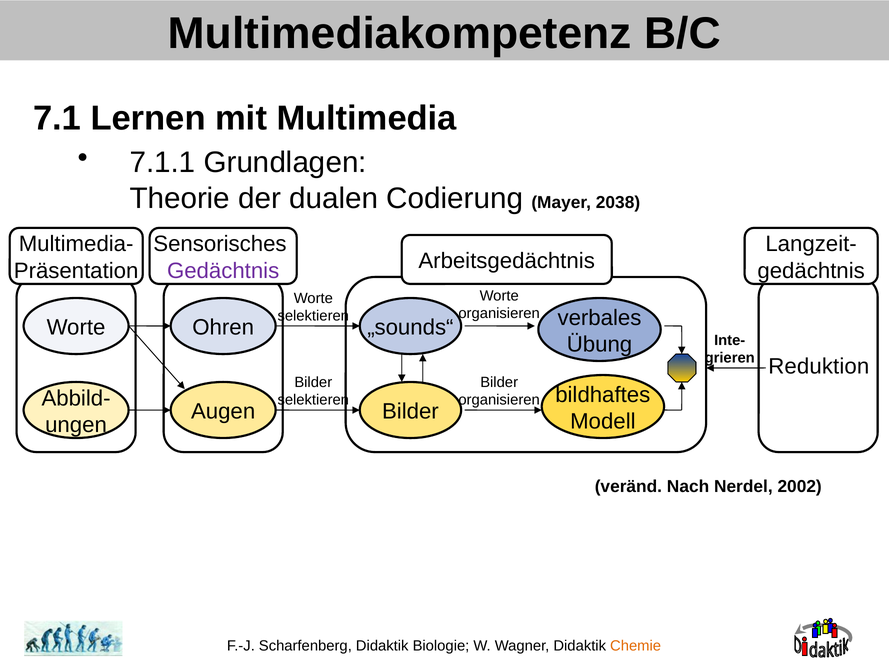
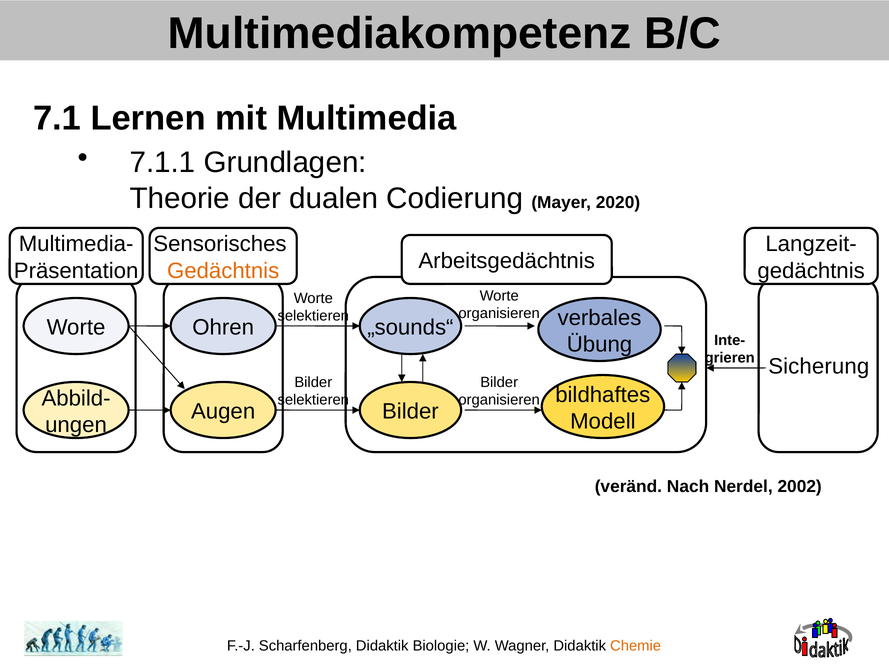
2038: 2038 -> 2020
Gedächtnis at (223, 271) colour: purple -> orange
Reduktion: Reduktion -> Sicherung
